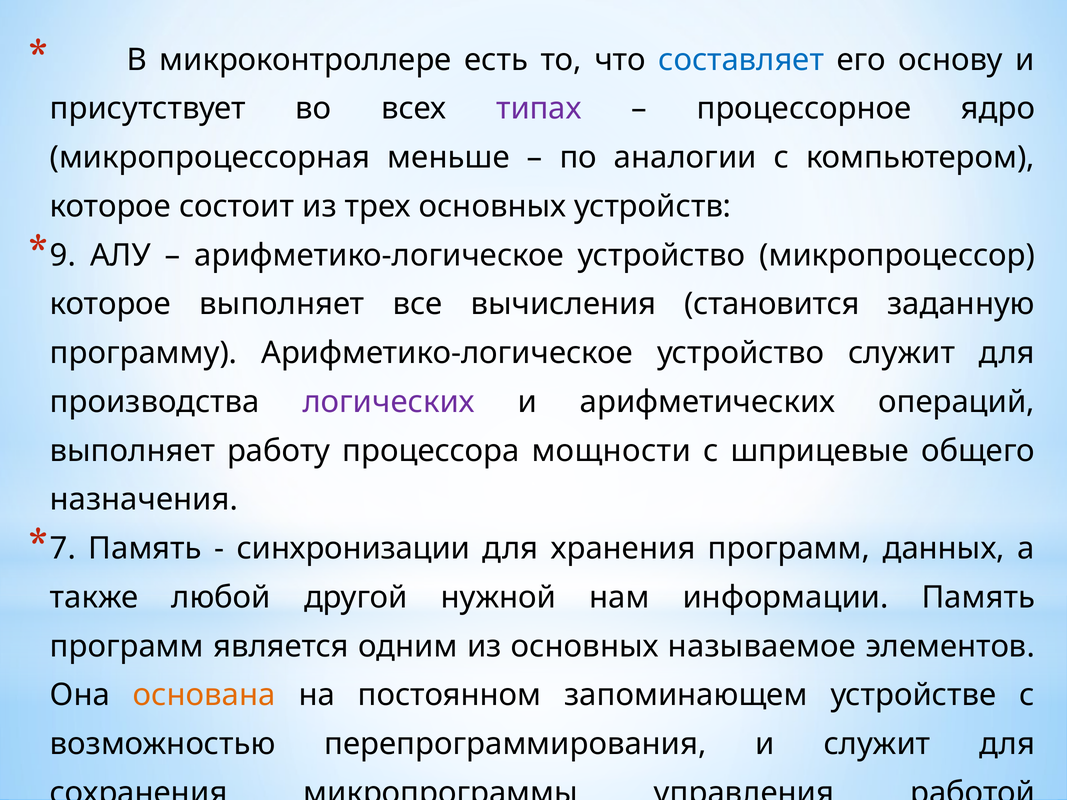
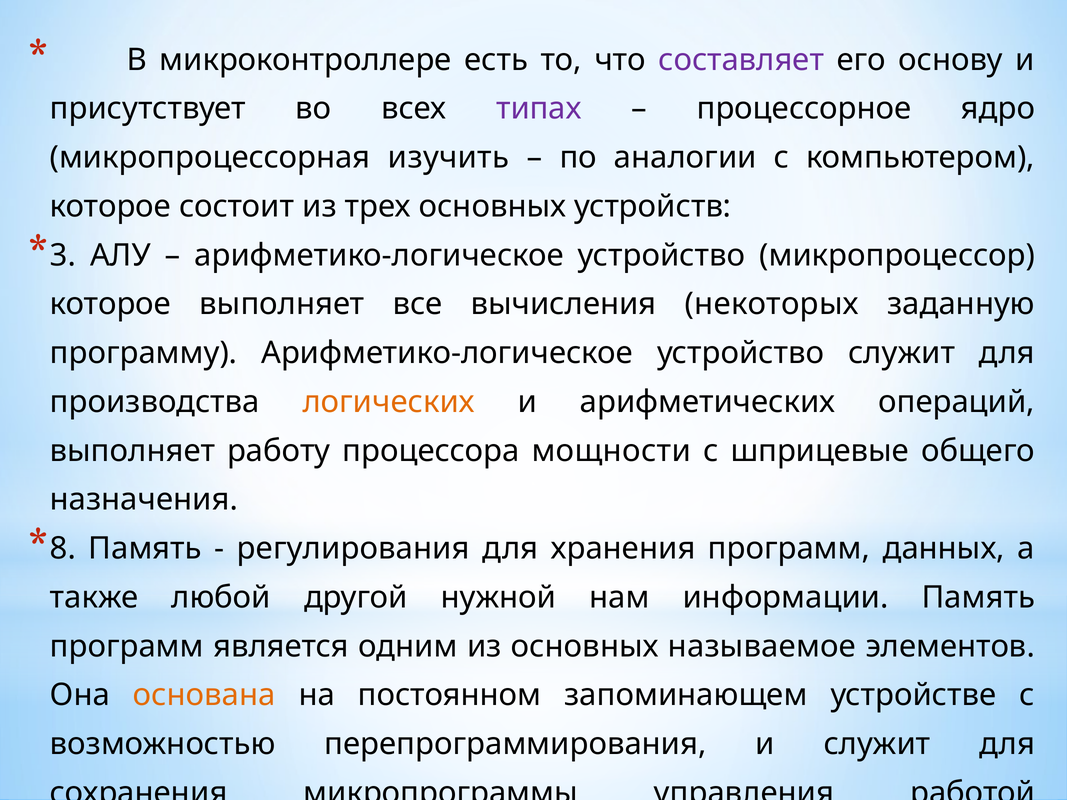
составляет colour: blue -> purple
меньше: меньше -> изучить
9: 9 -> 3
становится: становится -> некоторых
логических colour: purple -> orange
7: 7 -> 8
синхронизации: синхронизации -> регулирования
